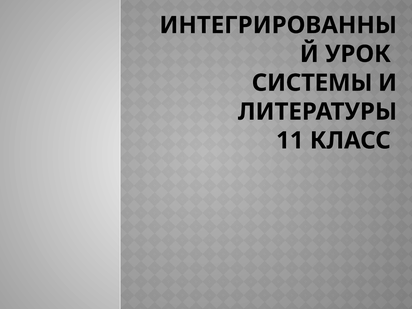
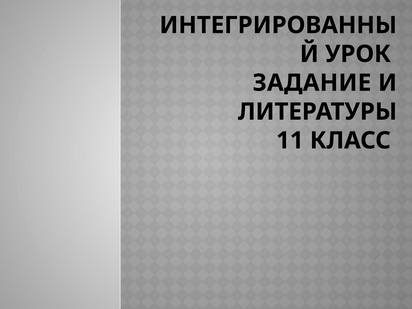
СИСТЕМЫ: СИСТЕМЫ -> ЗАДАНИЕ
